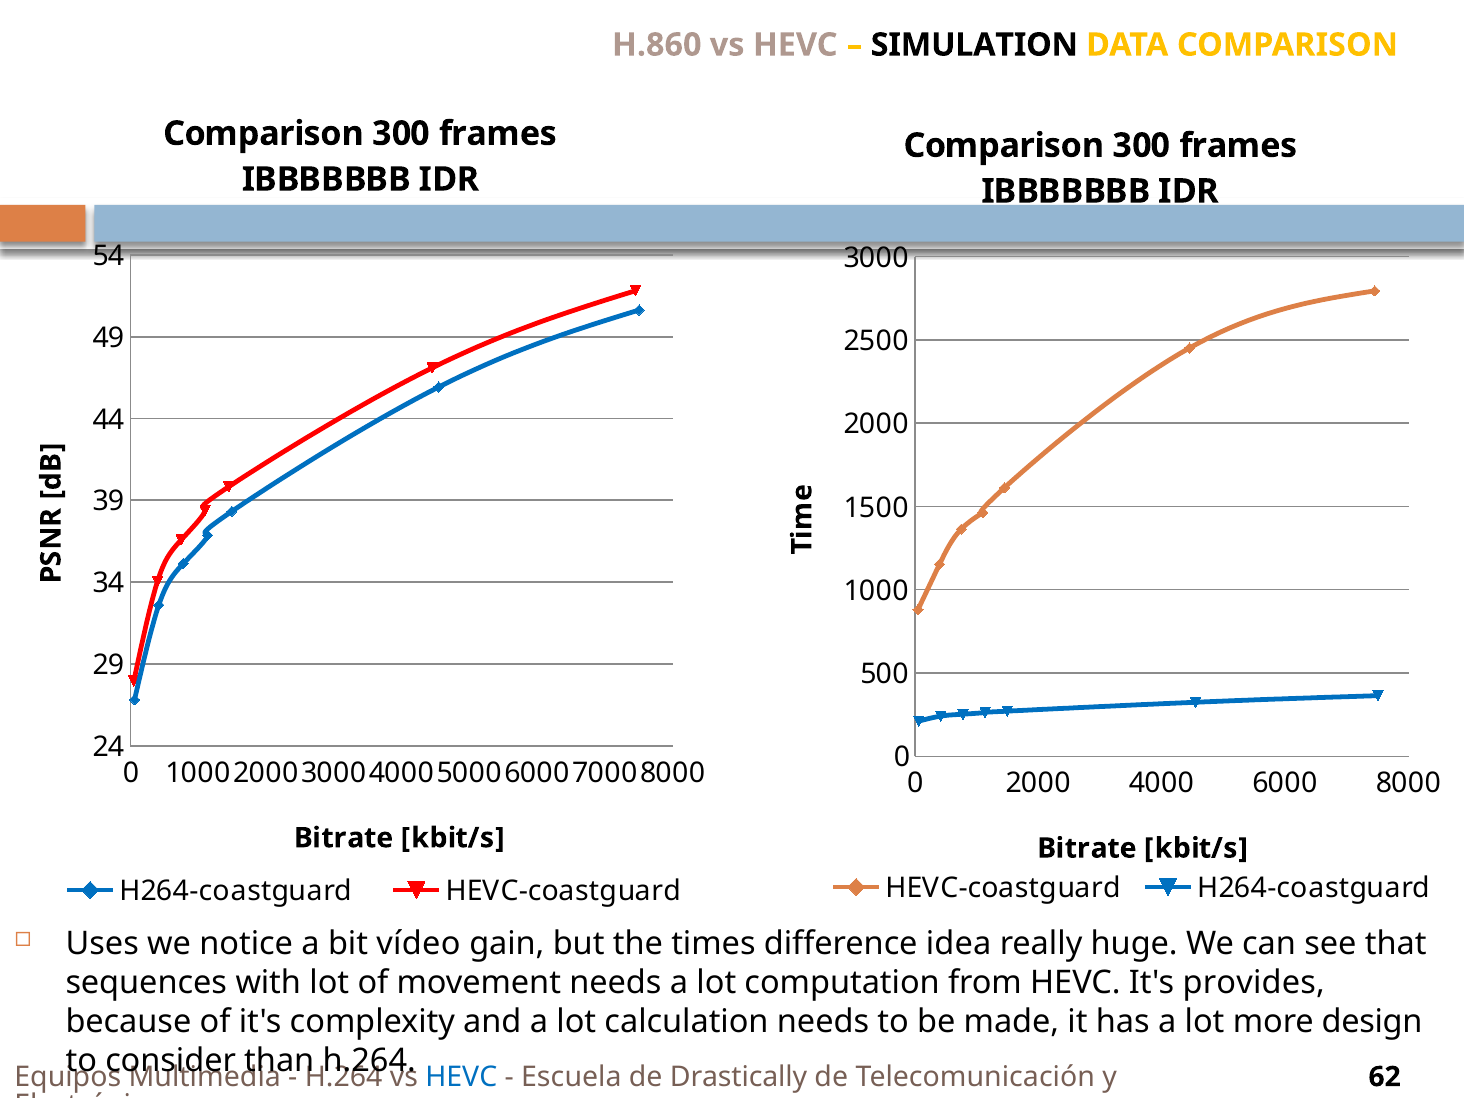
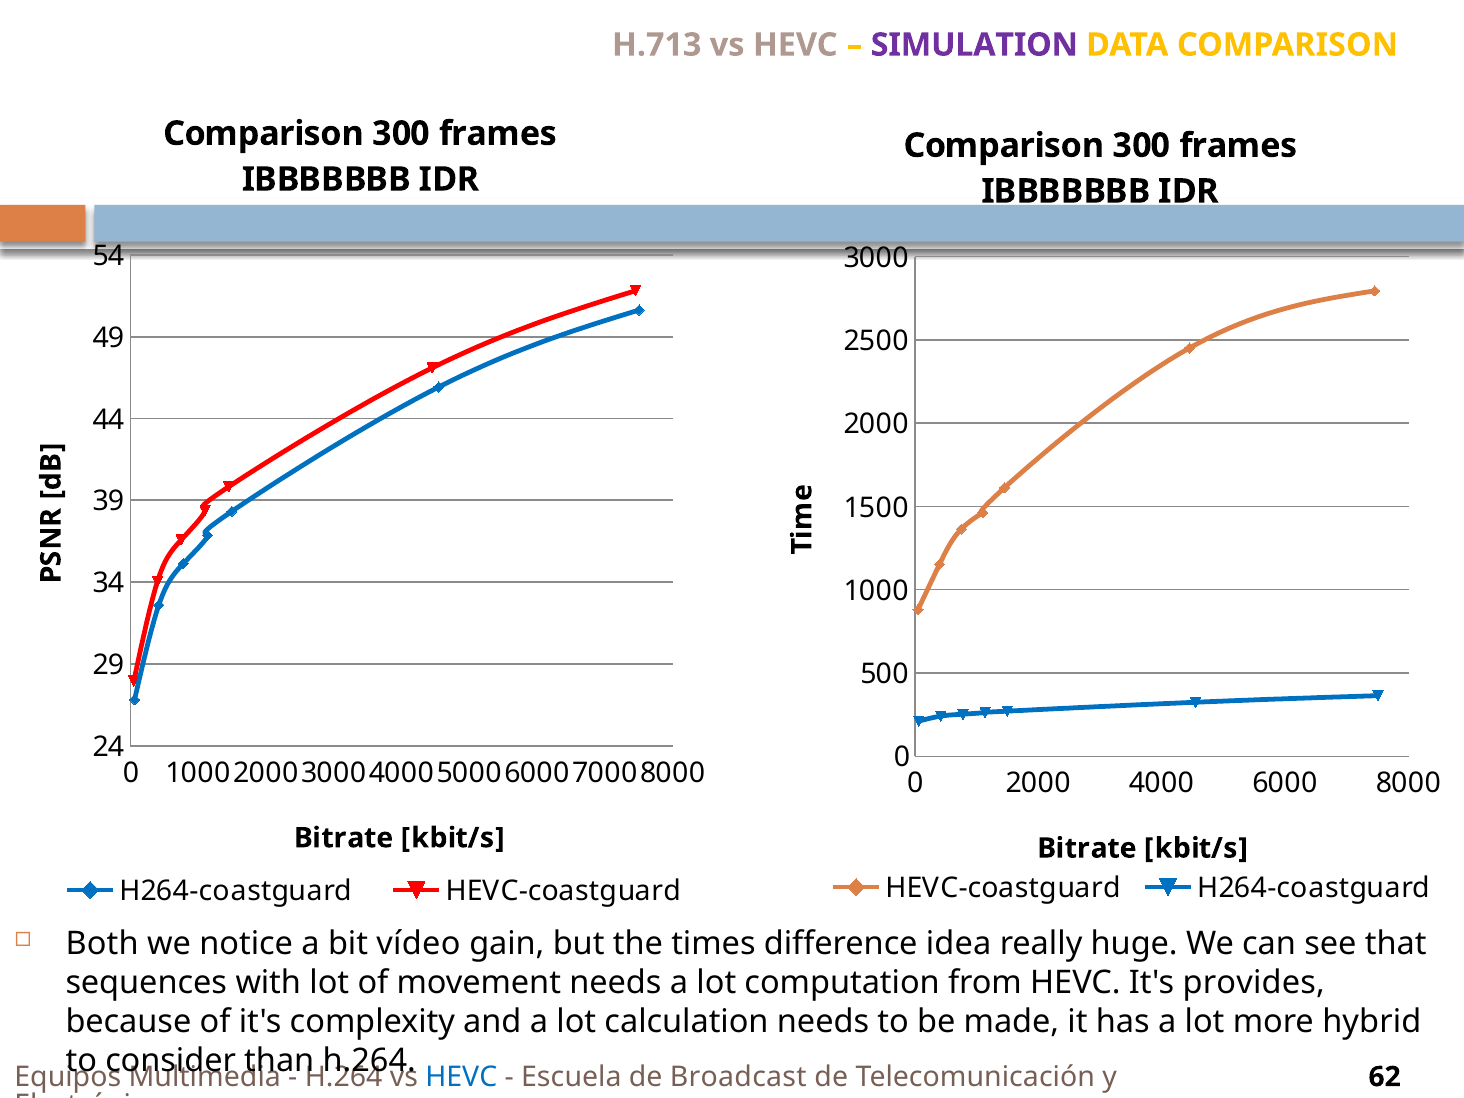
H.860: H.860 -> H.713
SIMULATION colour: black -> purple
Uses: Uses -> Both
design: design -> hybrid
Drastically: Drastically -> Broadcast
